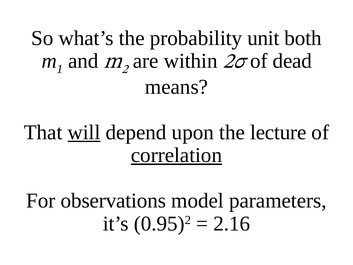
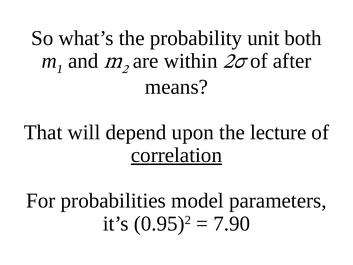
dead: dead -> after
will underline: present -> none
observations: observations -> probabilities
2.16: 2.16 -> 7.90
